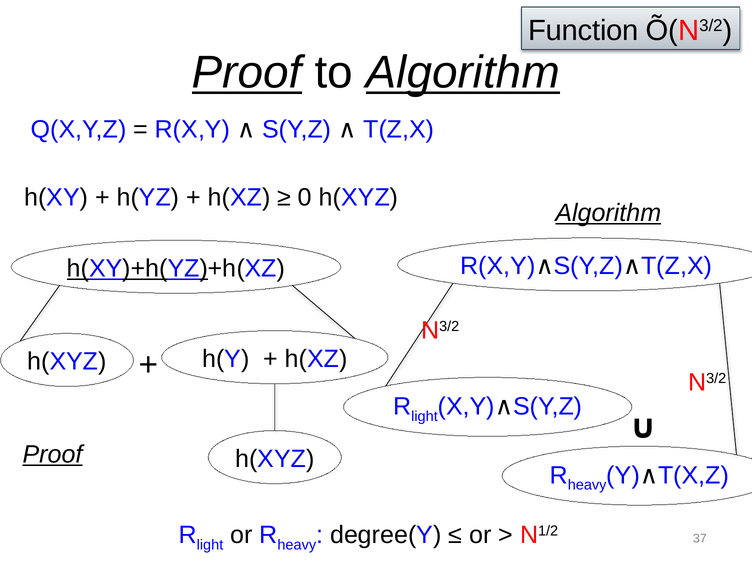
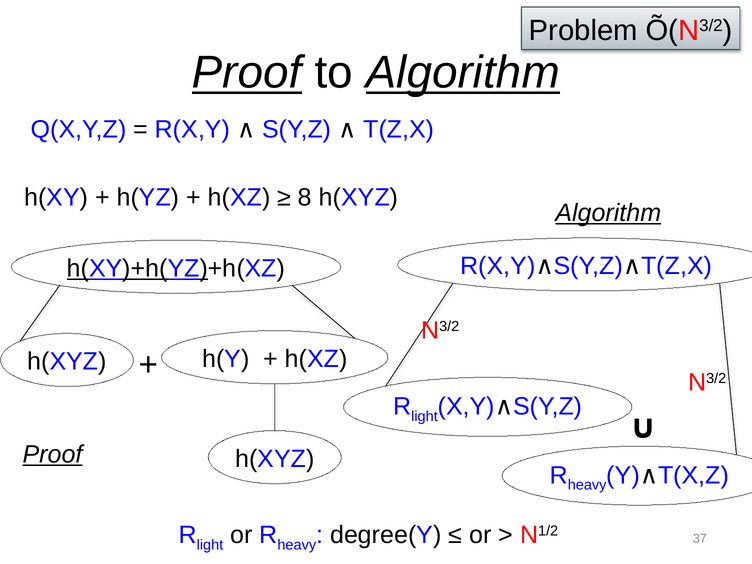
Function: Function -> Problem
0: 0 -> 8
